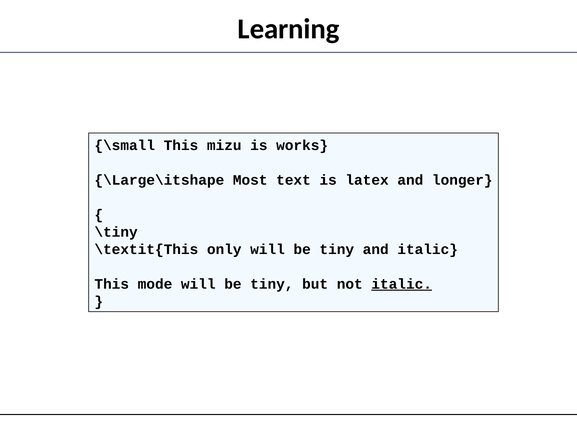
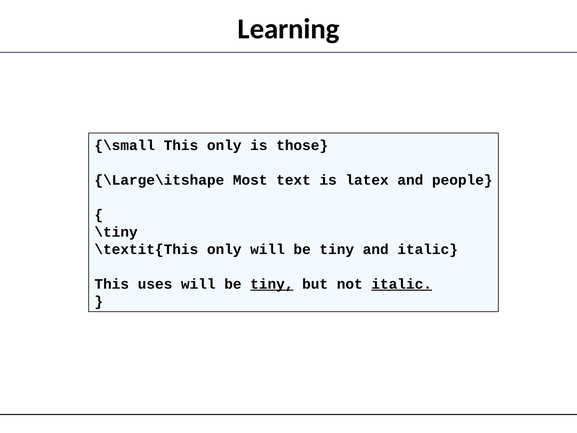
This mizu: mizu -> only
works: works -> those
longer: longer -> people
mode: mode -> uses
tiny at (272, 284) underline: none -> present
